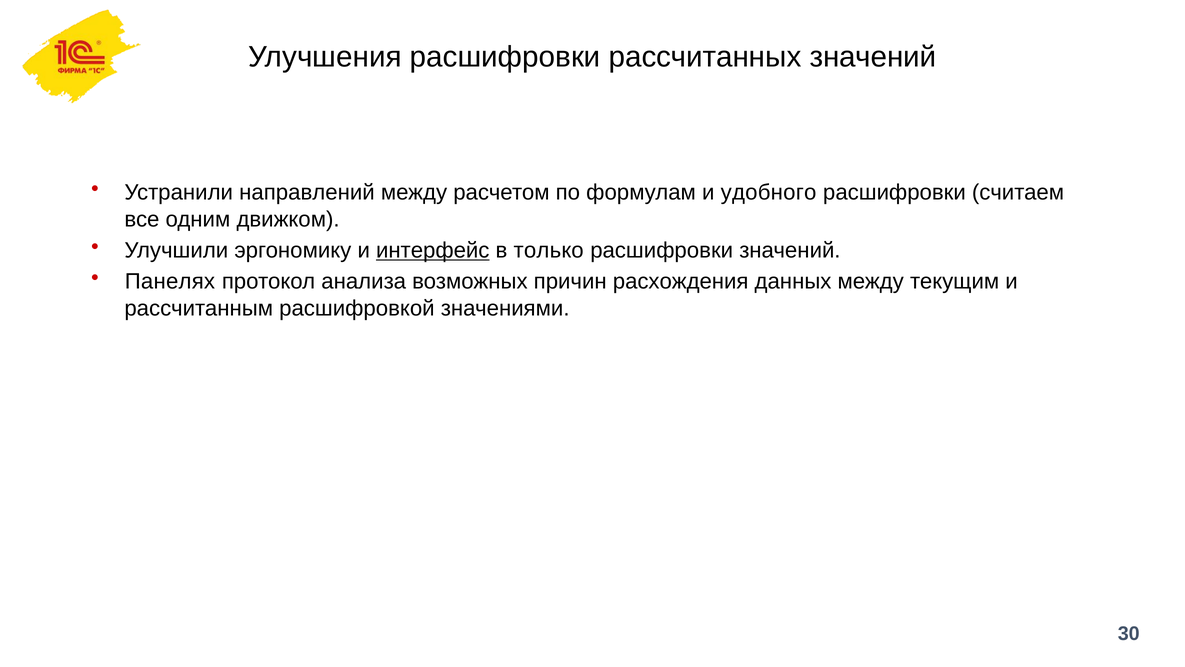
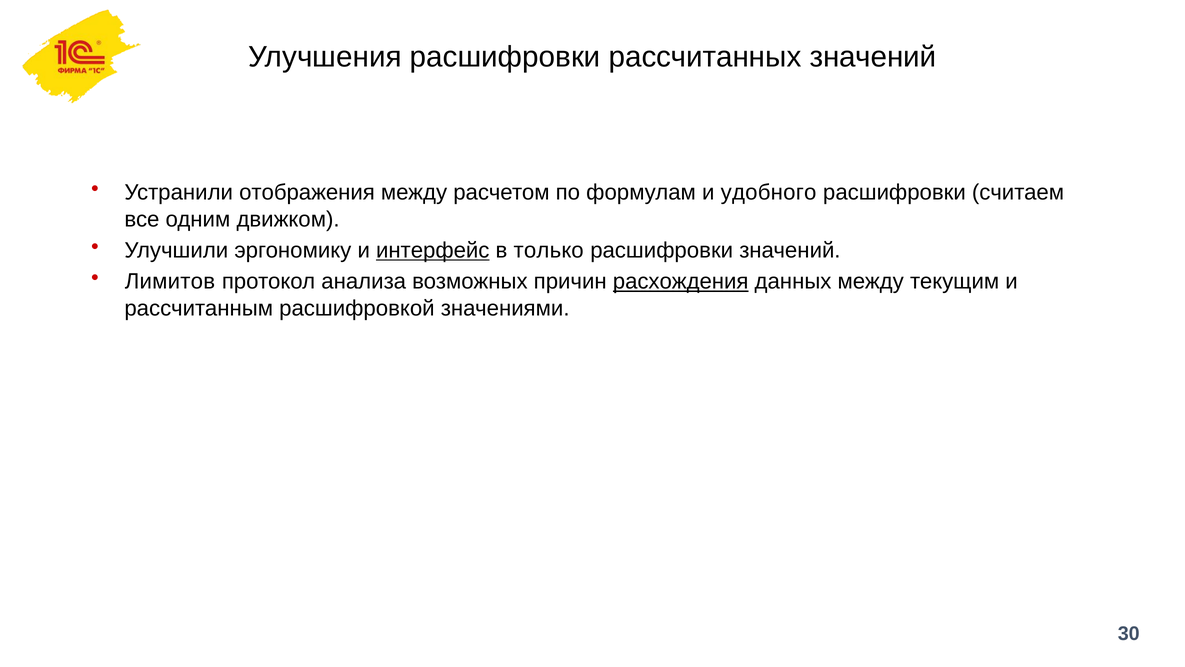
направлений: направлений -> отображения
Панелях: Панелях -> Лимитов
расхождения underline: none -> present
